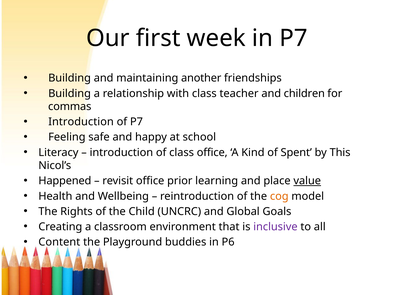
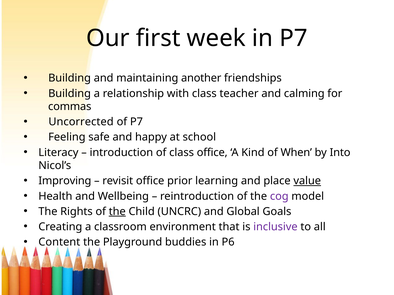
children: children -> calming
Introduction at (81, 122): Introduction -> Uncorrected
Spent: Spent -> When
This: This -> Into
Happened: Happened -> Improving
cog colour: orange -> purple
the at (117, 212) underline: none -> present
